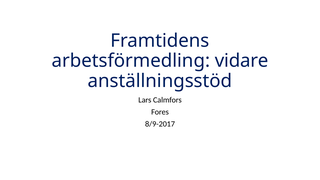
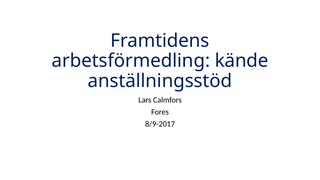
vidare: vidare -> kände
